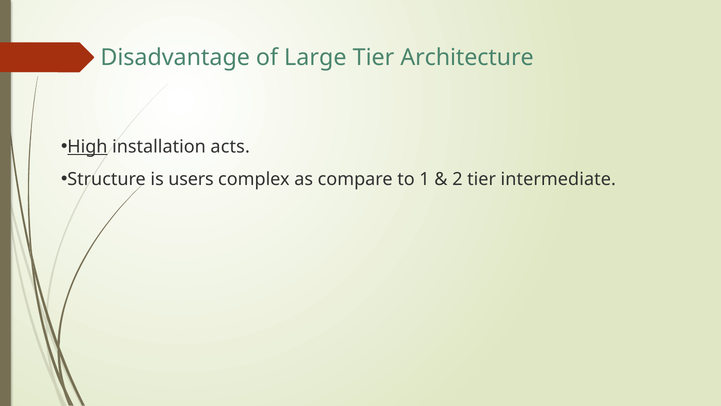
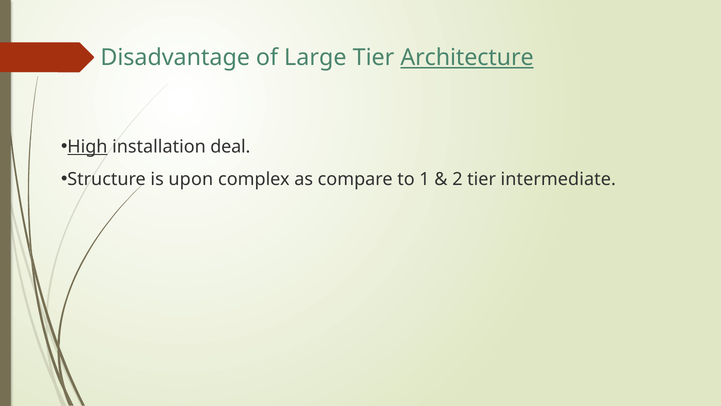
Architecture underline: none -> present
acts: acts -> deal
users: users -> upon
